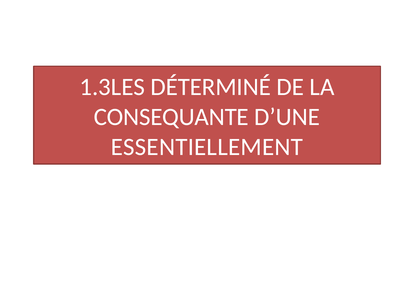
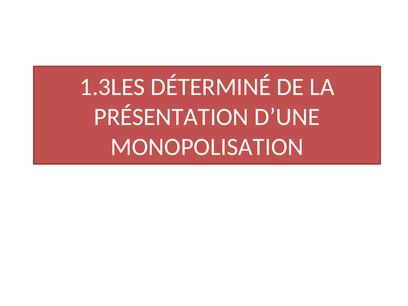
CONSEQUANTE: CONSEQUANTE -> PRÉSENTATION
ESSENTIELLEMENT: ESSENTIELLEMENT -> MONOPOLISATION
